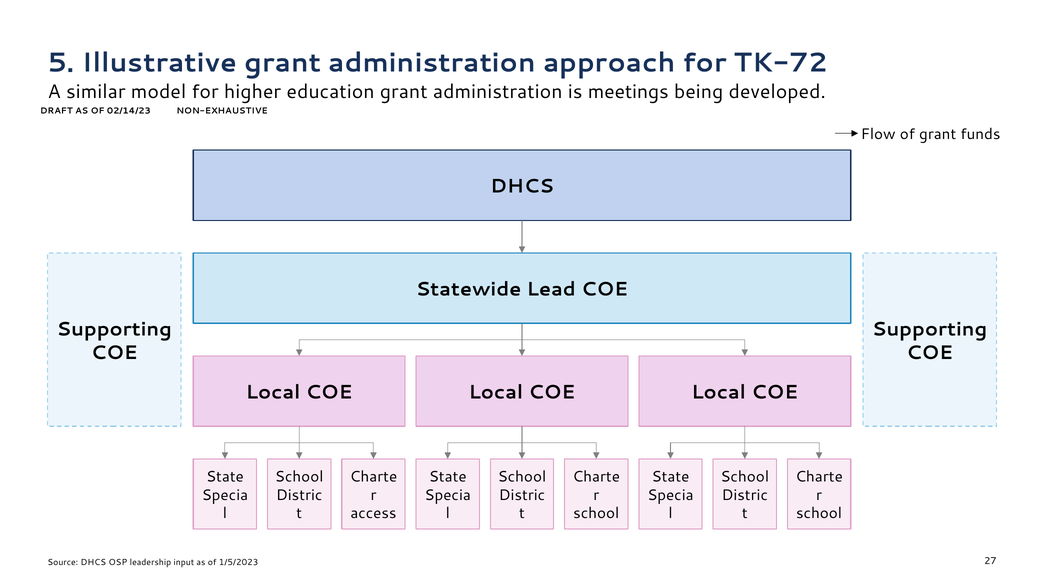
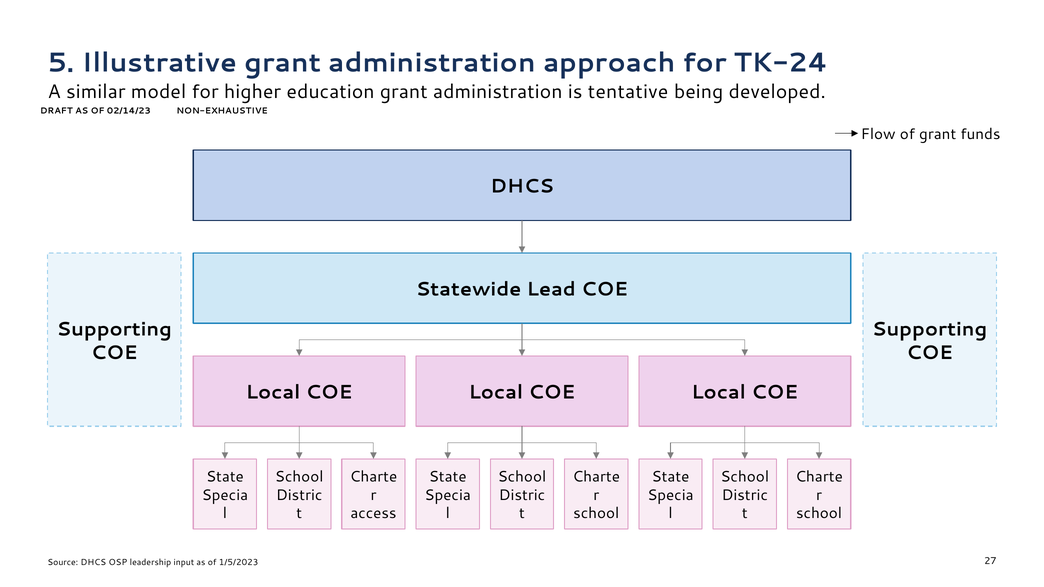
TK-72: TK-72 -> TK-24
meetings: meetings -> tentative
